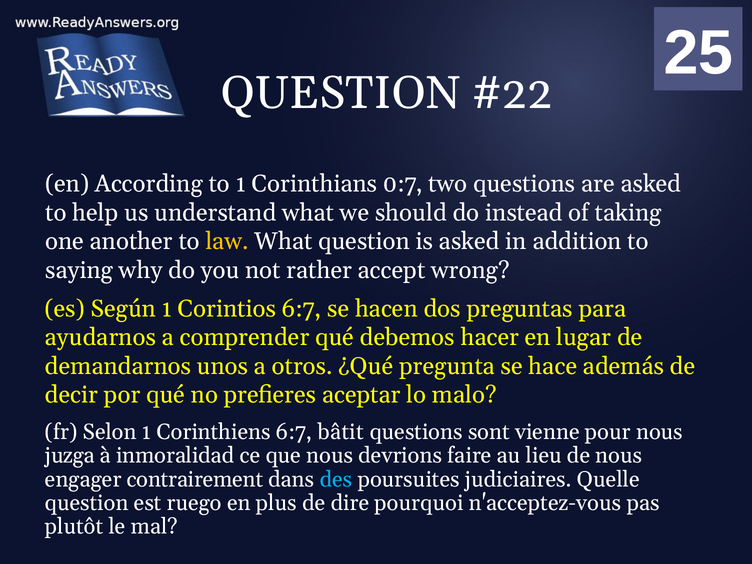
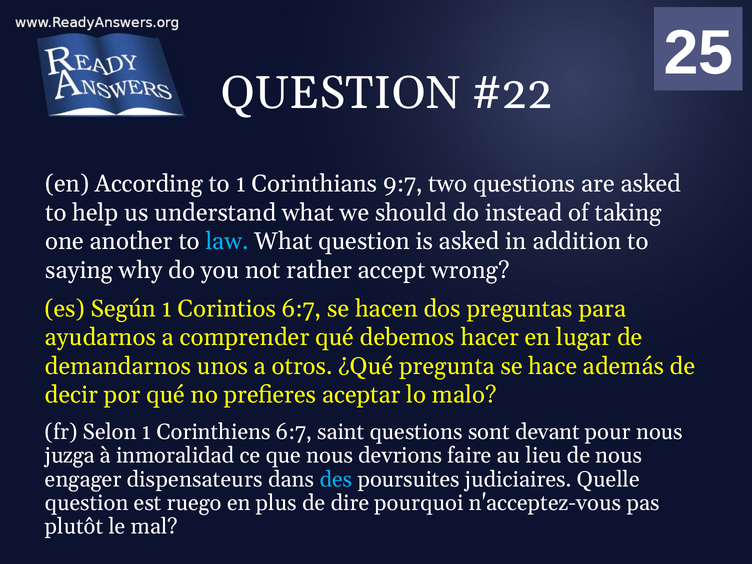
0:7: 0:7 -> 9:7
law colour: yellow -> light blue
bâtit: bâtit -> saint
vienne: vienne -> devant
contrairement: contrairement -> dispensateurs
